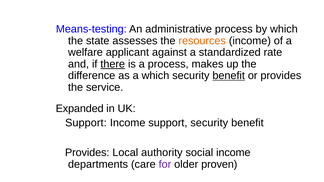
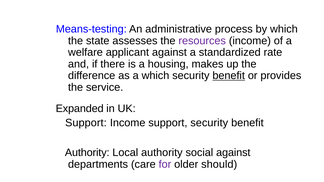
resources colour: orange -> purple
there underline: present -> none
a process: process -> housing
Provides at (87, 153): Provides -> Authority
social income: income -> against
proven: proven -> should
